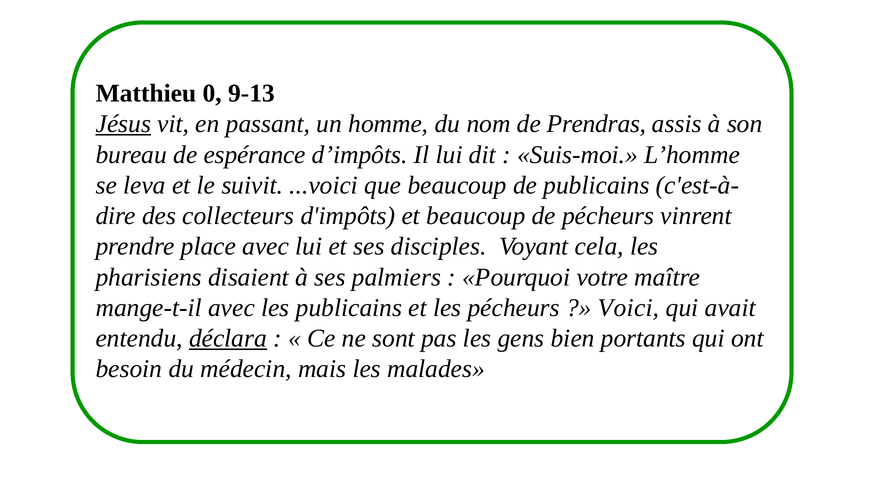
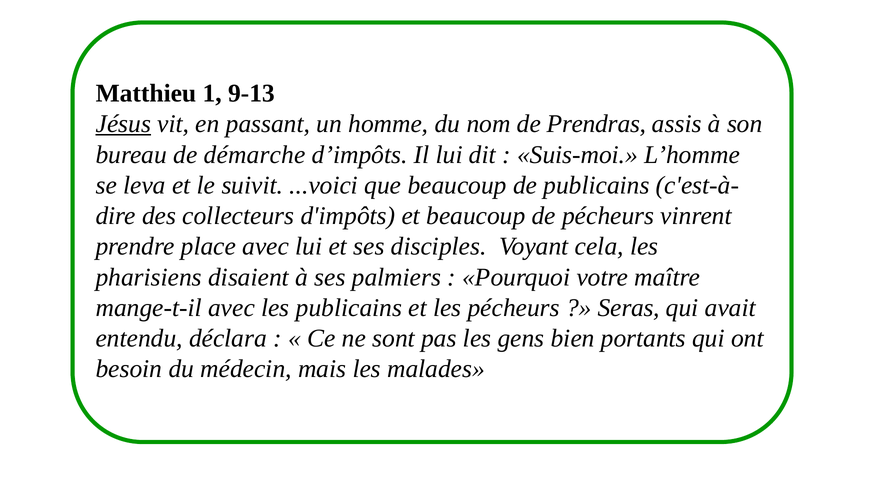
0: 0 -> 1
espérance: espérance -> démarche
Voici: Voici -> Seras
déclara underline: present -> none
